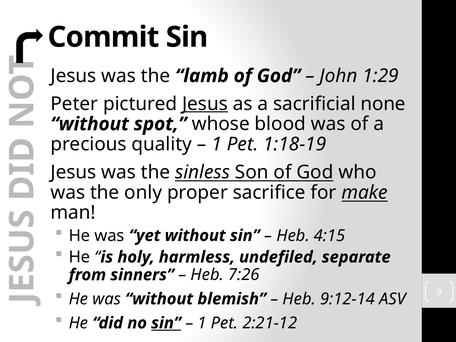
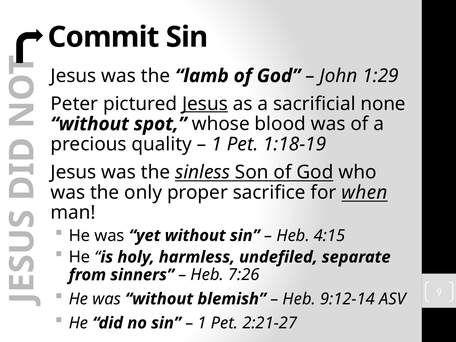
make: make -> when
sin at (166, 323) underline: present -> none
2:21-12: 2:21-12 -> 2:21-27
